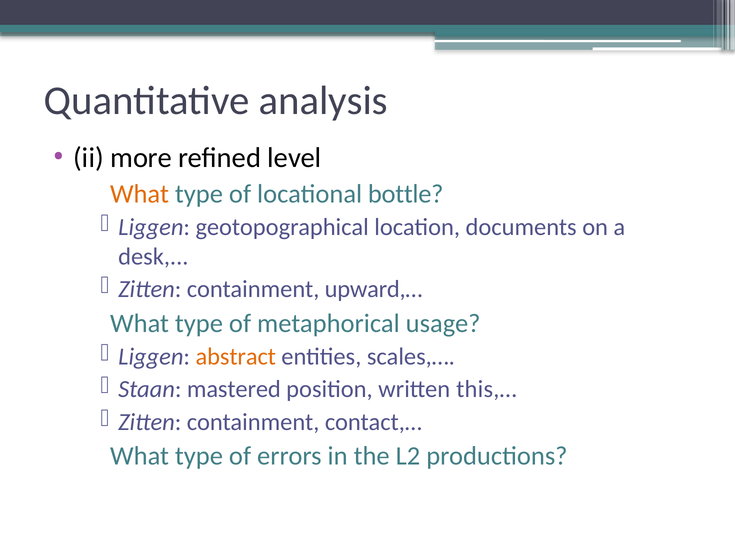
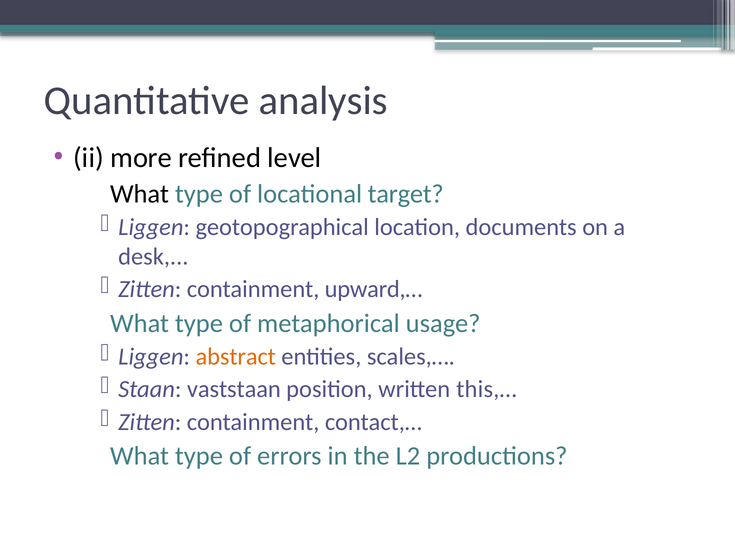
What at (140, 194) colour: orange -> black
bottle: bottle -> target
mastered: mastered -> vaststaan
